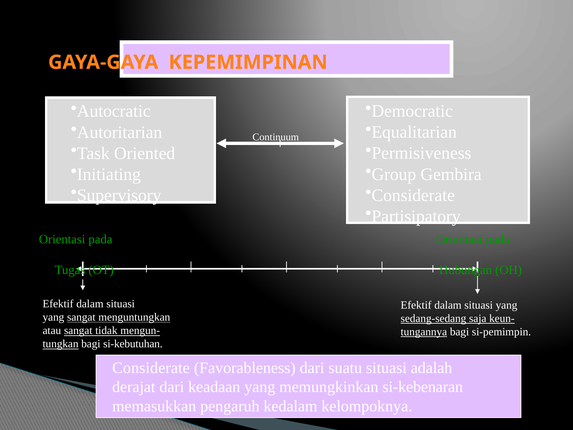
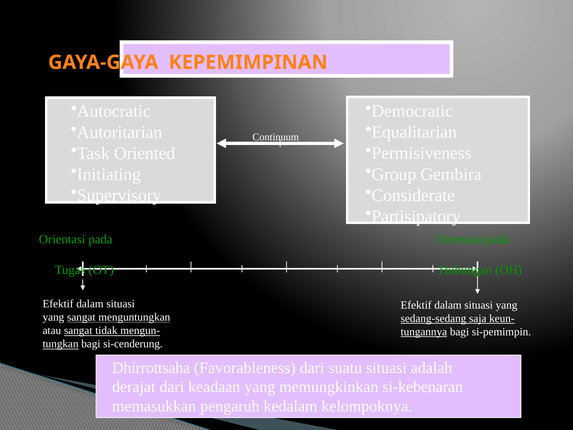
si-kebutuhan: si-kebutuhan -> si-cenderung
Considerate at (151, 368): Considerate -> Dhirrottsaha
